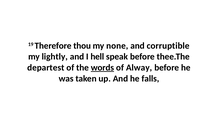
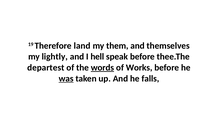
thou: thou -> land
none: none -> them
corruptible: corruptible -> themselves
Alway: Alway -> Works
was underline: none -> present
